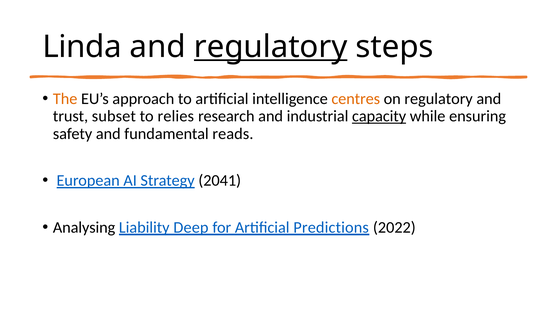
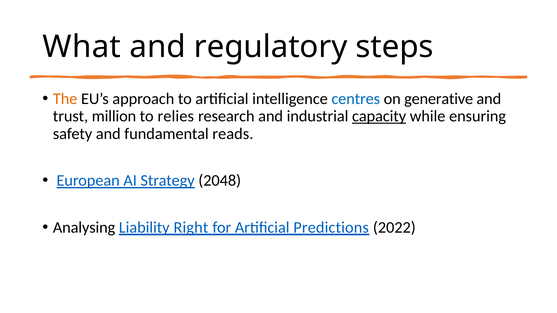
Linda: Linda -> What
regulatory at (271, 47) underline: present -> none
centres colour: orange -> blue
on regulatory: regulatory -> generative
subset: subset -> million
2041: 2041 -> 2048
Deep: Deep -> Right
